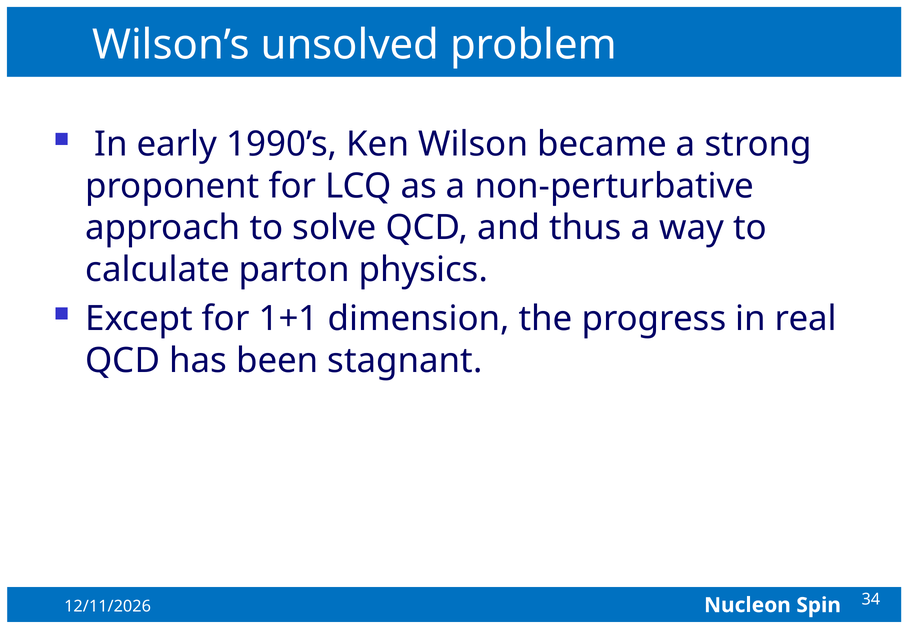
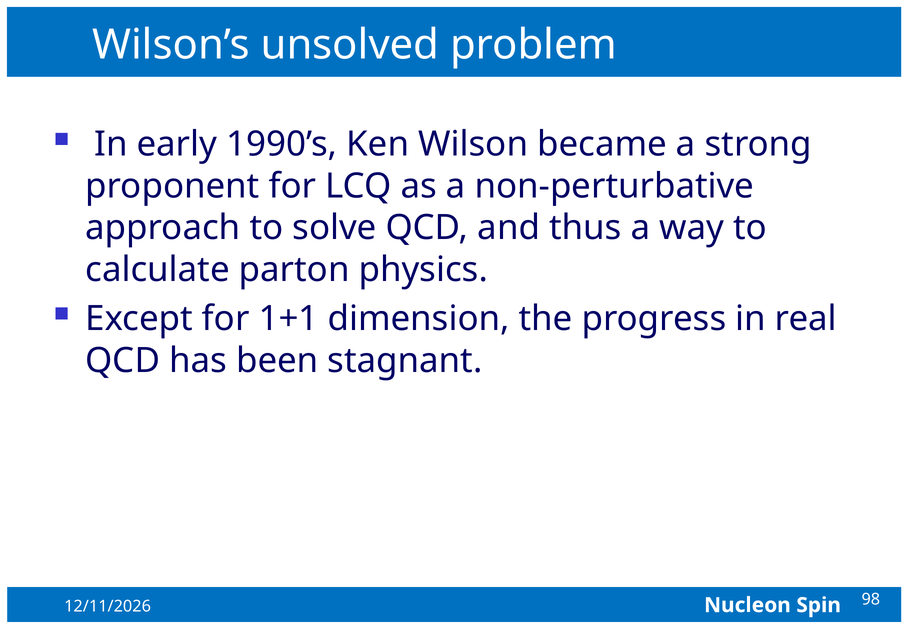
34: 34 -> 98
